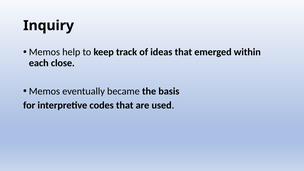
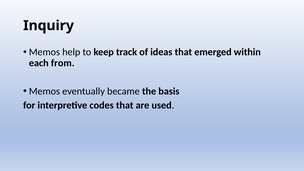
close: close -> from
